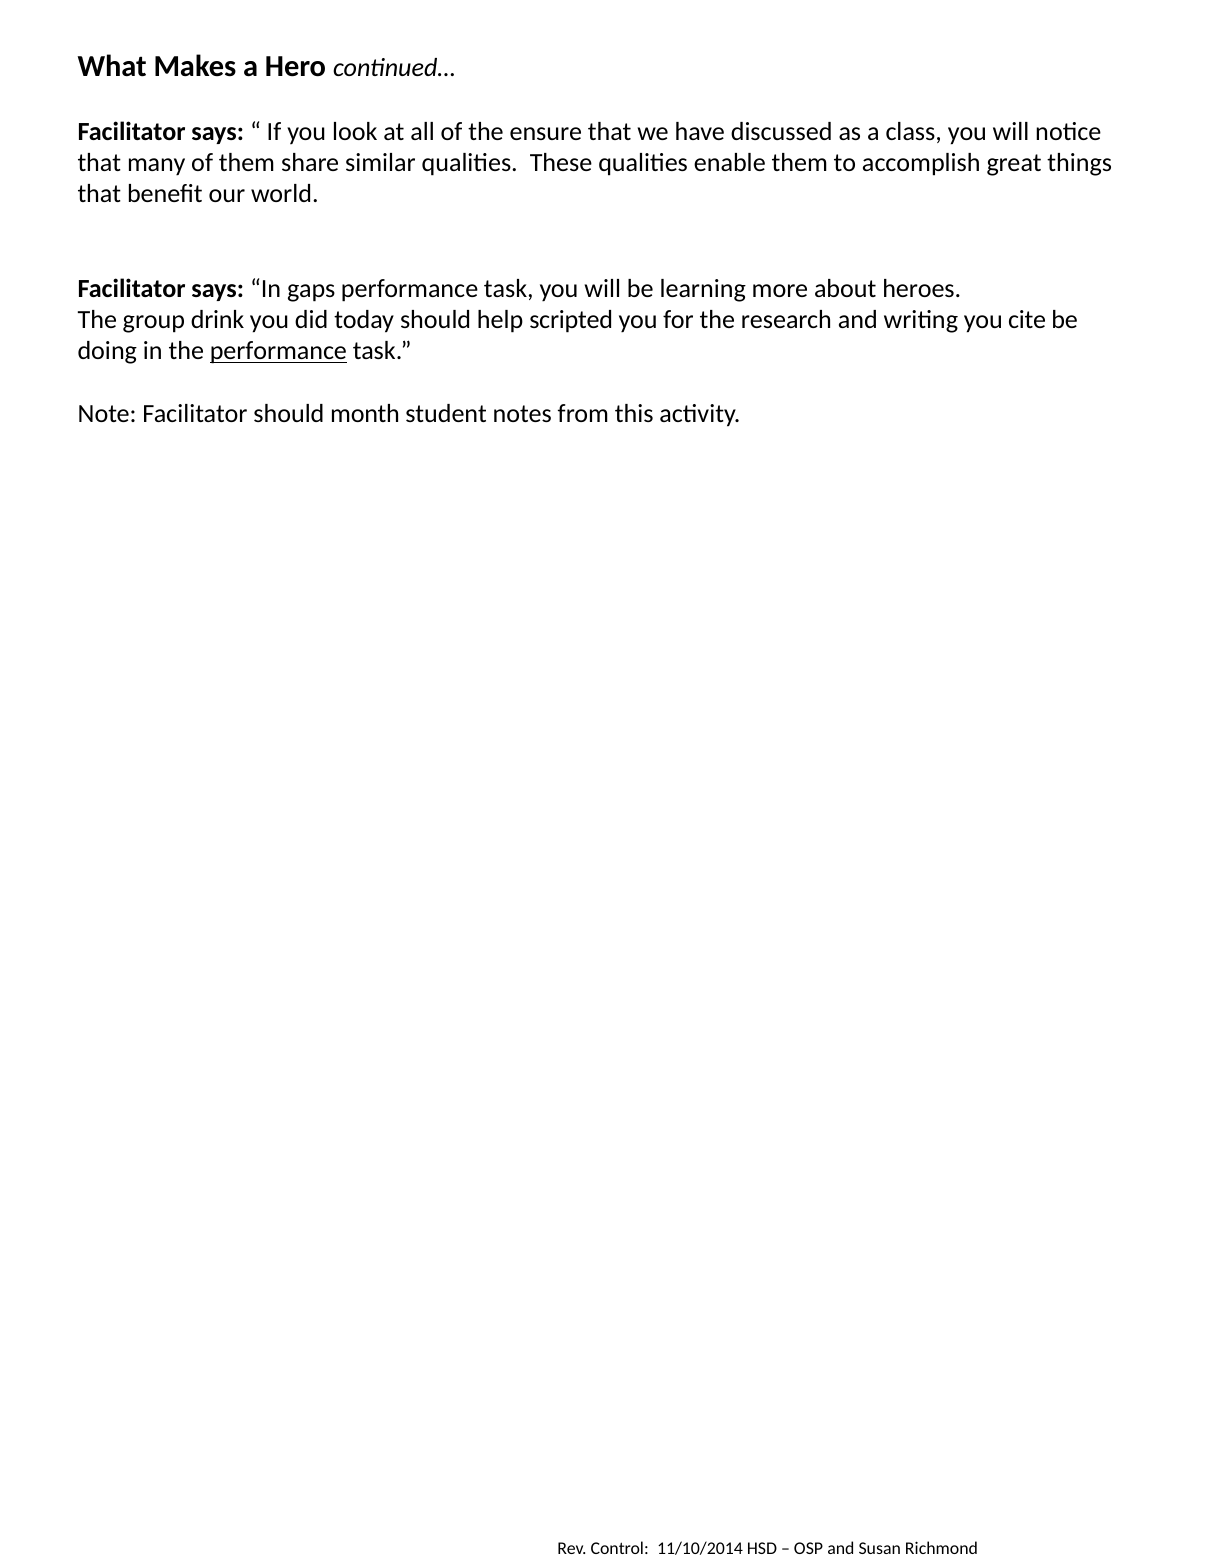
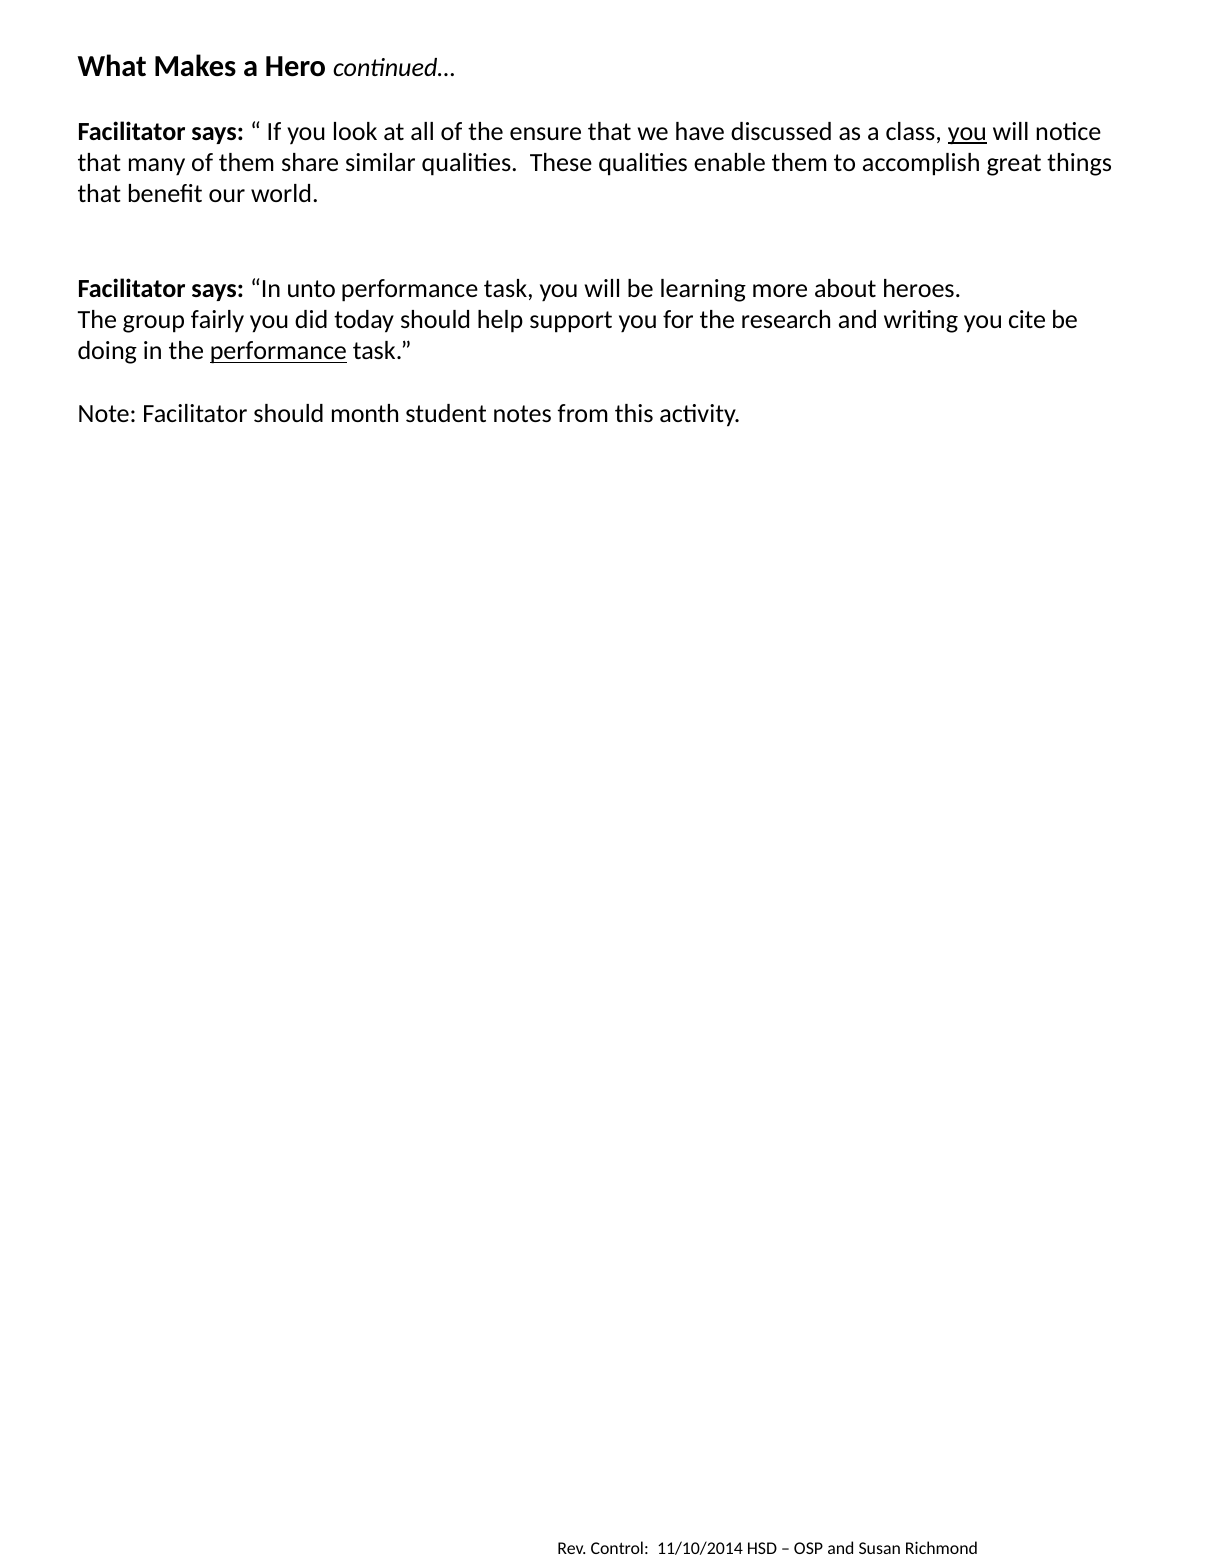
you at (967, 132) underline: none -> present
gaps: gaps -> unto
drink: drink -> fairly
scripted: scripted -> support
